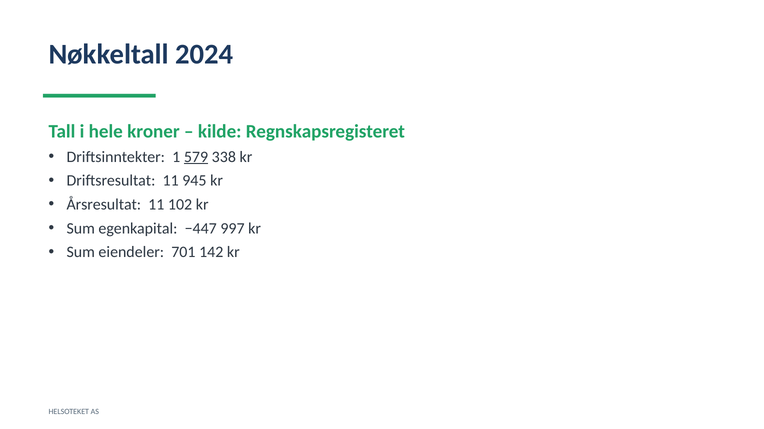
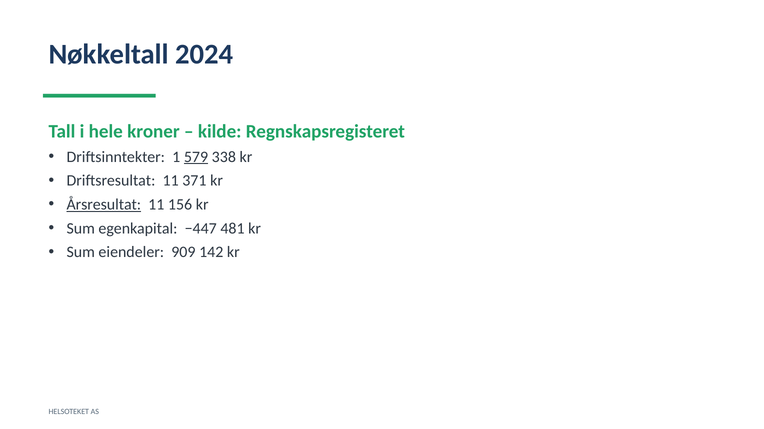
945: 945 -> 371
Årsresultat underline: none -> present
102: 102 -> 156
997: 997 -> 481
701: 701 -> 909
